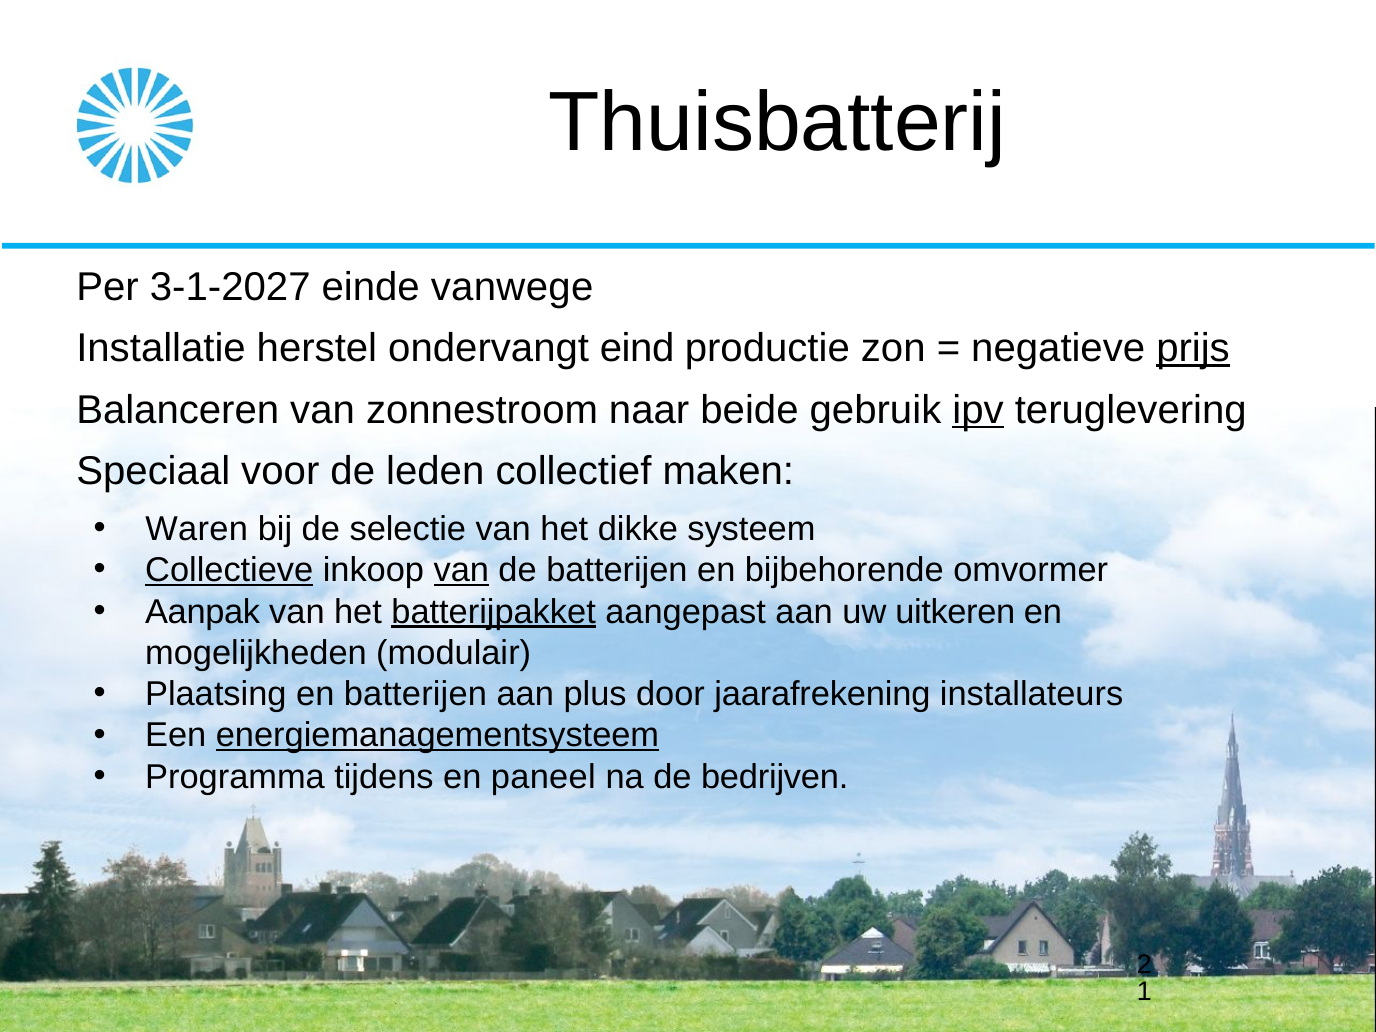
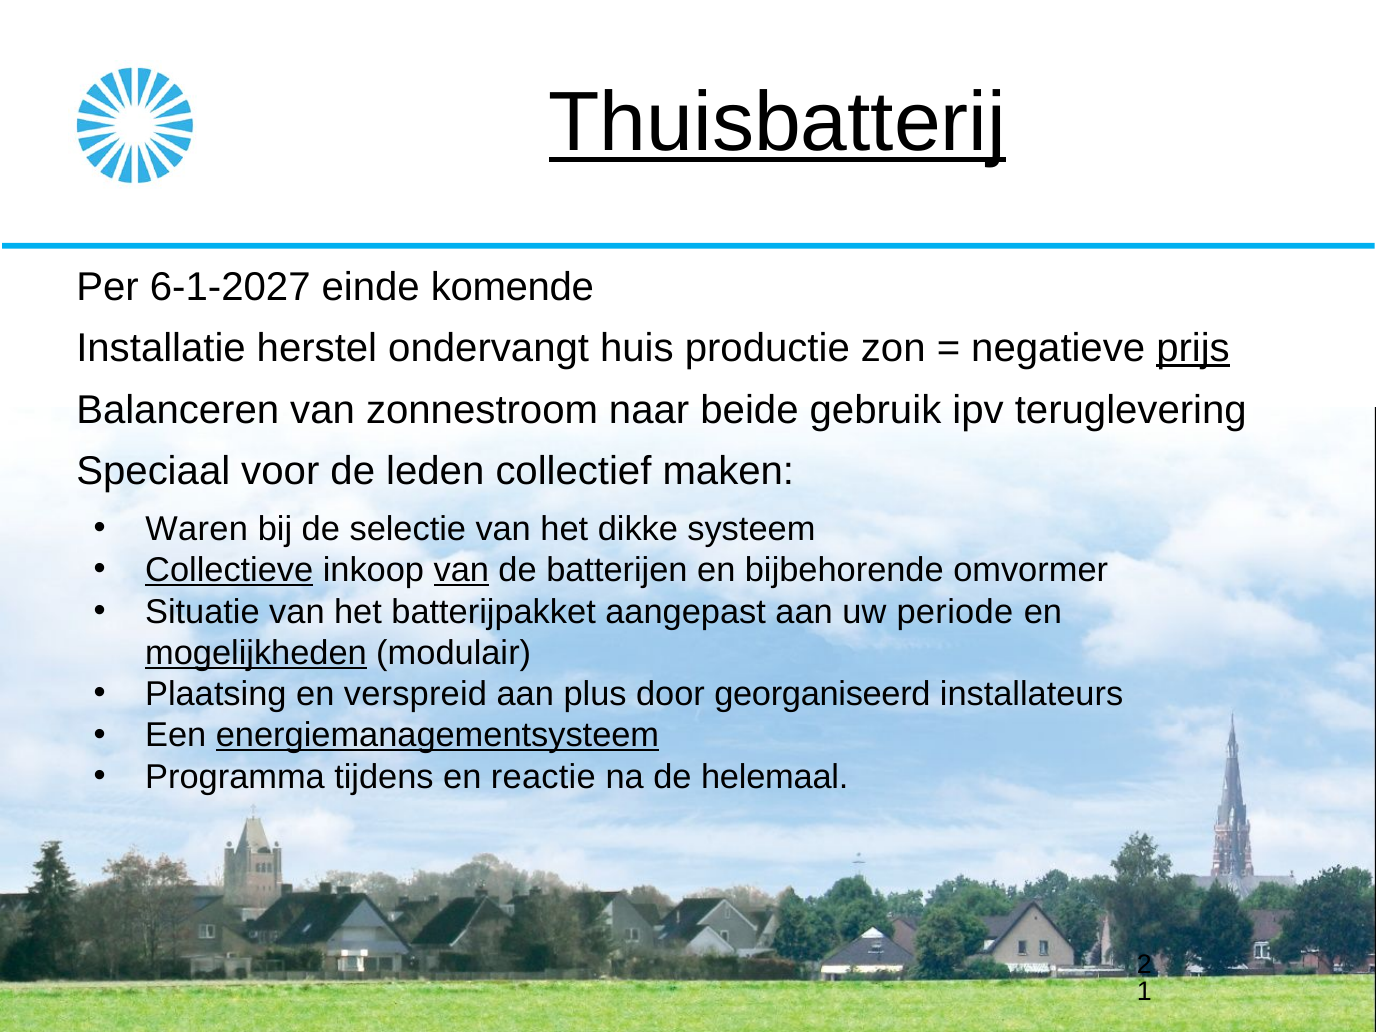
Thuisbatterij underline: none -> present
3-1-2027: 3-1-2027 -> 6-1-2027
vanwege: vanwege -> komende
eind: eind -> huis
ipv underline: present -> none
Aanpak: Aanpak -> Situatie
batterijpakket underline: present -> none
uitkeren: uitkeren -> periode
mogelijkheden underline: none -> present
en batterijen: batterijen -> verspreid
jaarafrekening: jaarafrekening -> georganiseerd
paneel: paneel -> reactie
bedrijven: bedrijven -> helemaal
